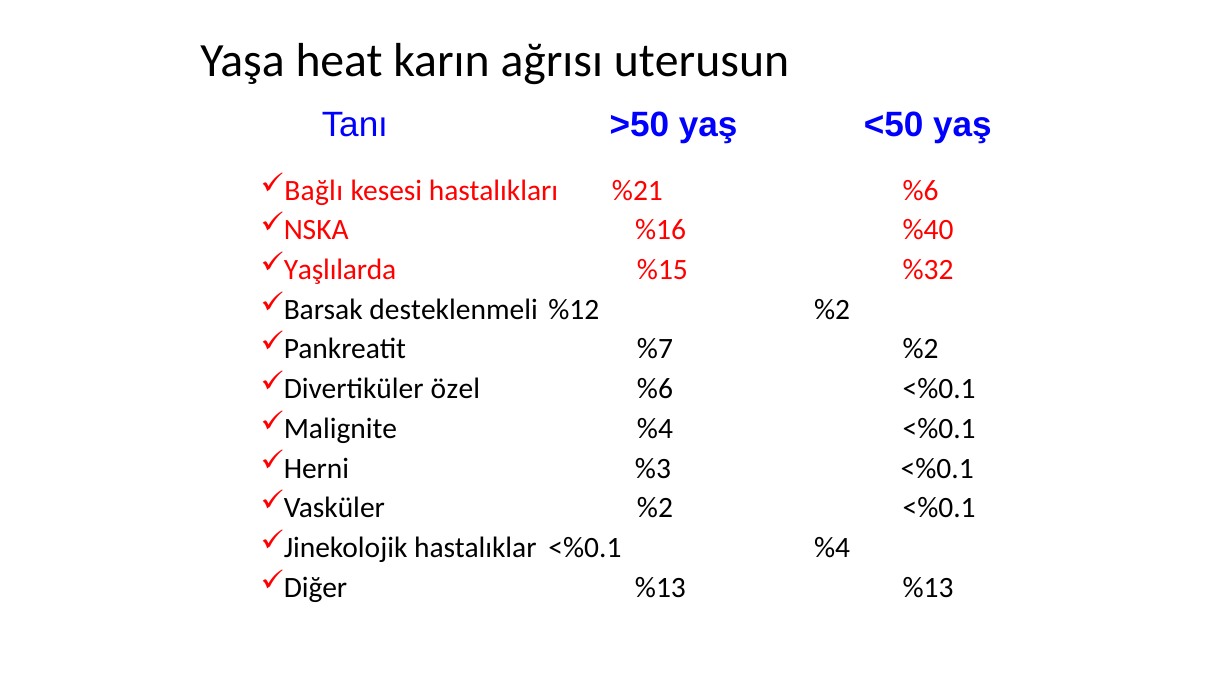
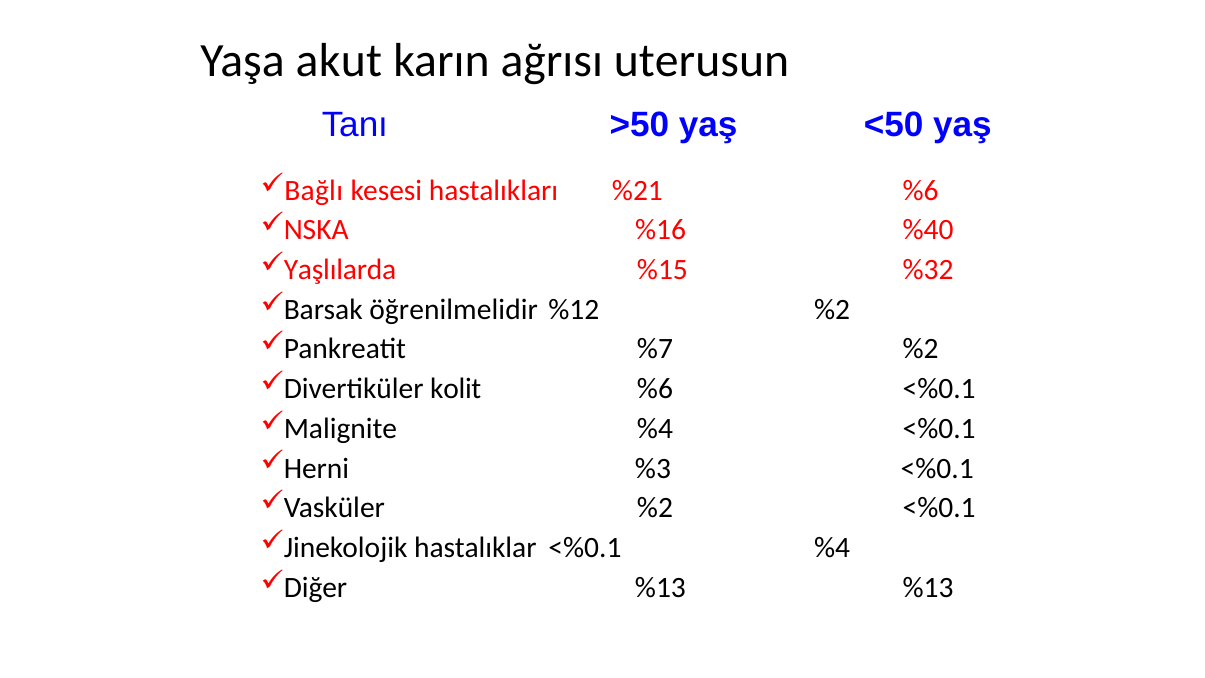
heat: heat -> akut
desteklenmeli: desteklenmeli -> öğrenilmelidir
özel: özel -> kolit
